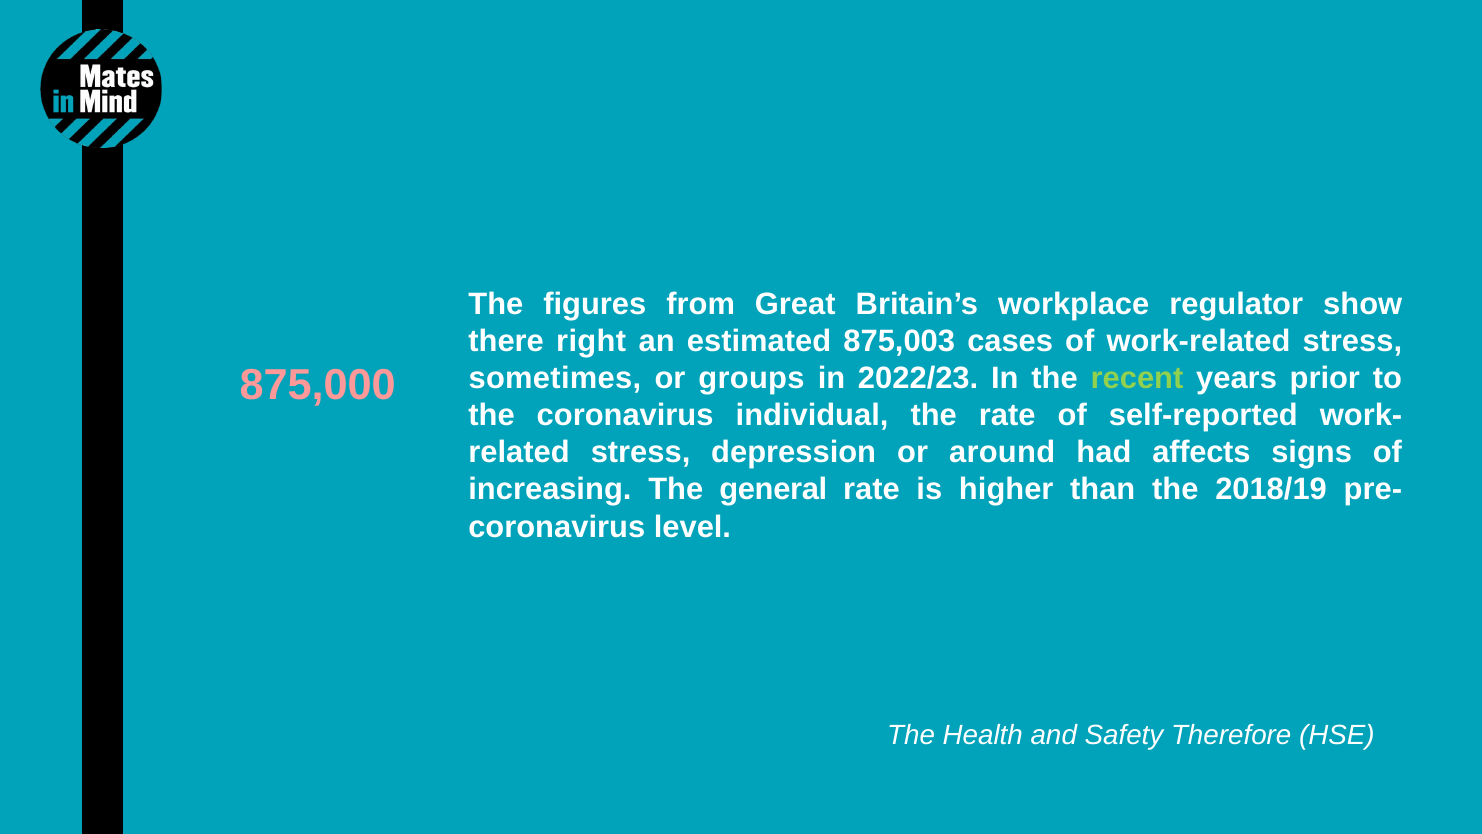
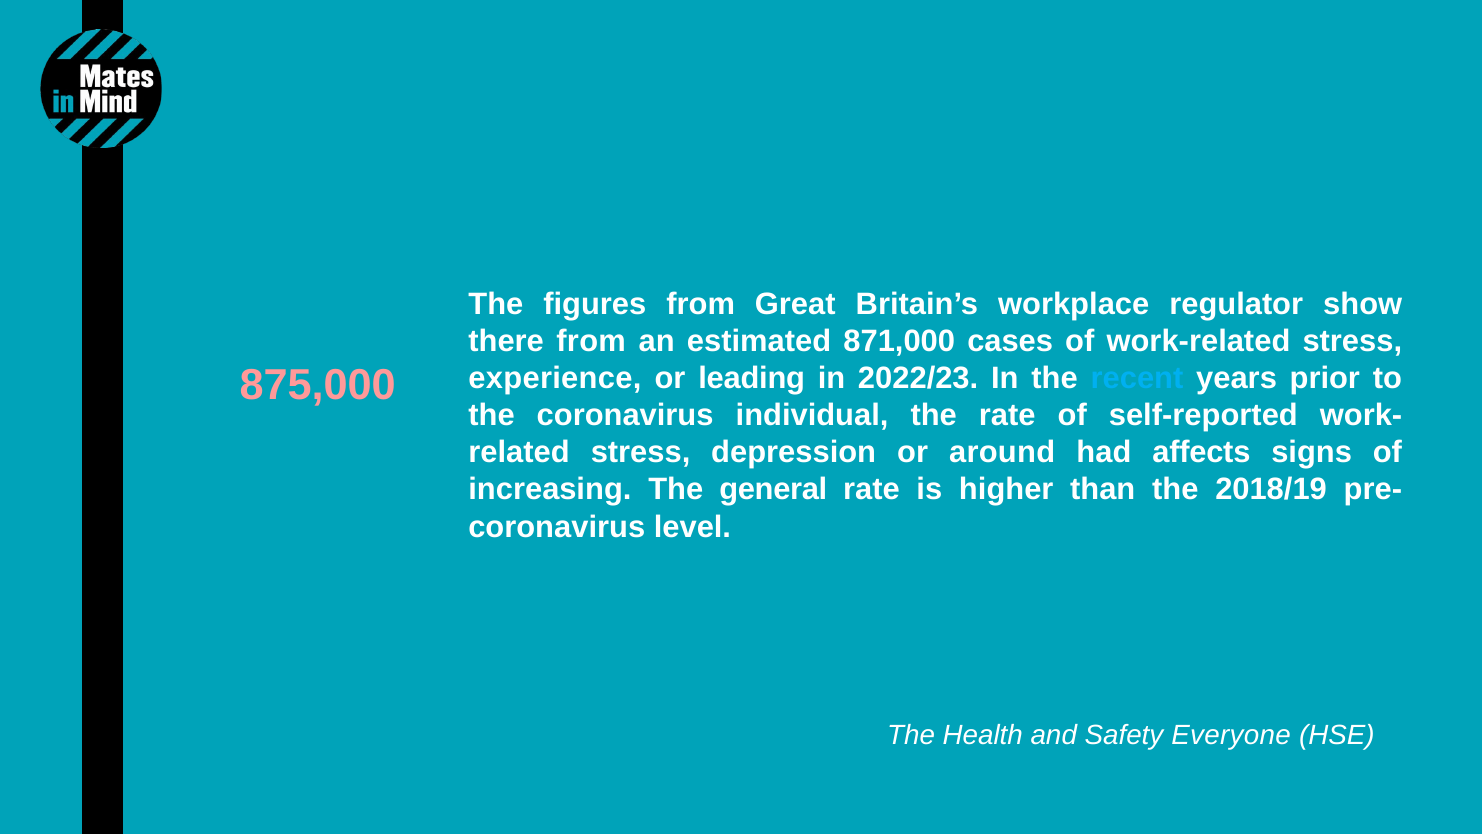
there right: right -> from
875,003: 875,003 -> 871,000
sometimes: sometimes -> experience
groups: groups -> leading
recent colour: light green -> light blue
Therefore: Therefore -> Everyone
